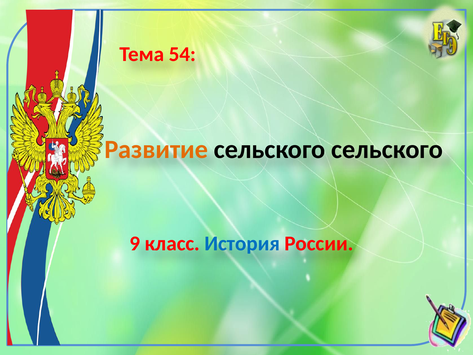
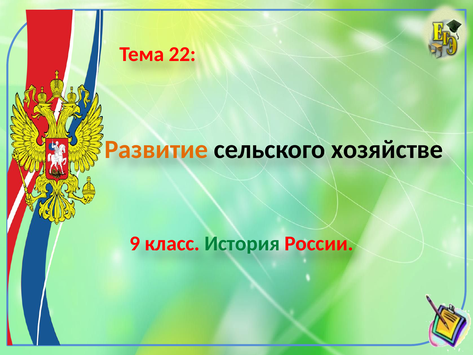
54: 54 -> 22
сельского сельского: сельского -> хозяйстве
История colour: blue -> green
